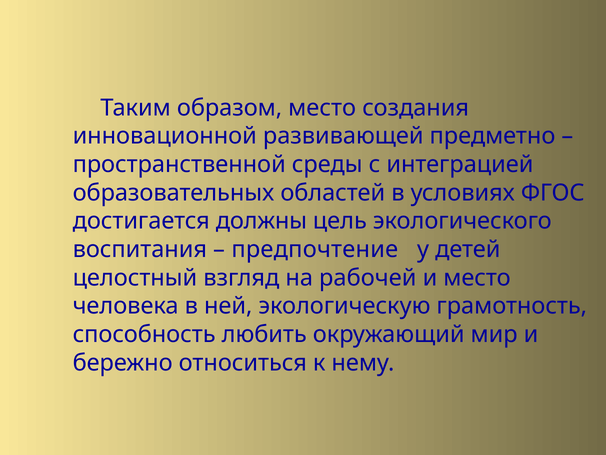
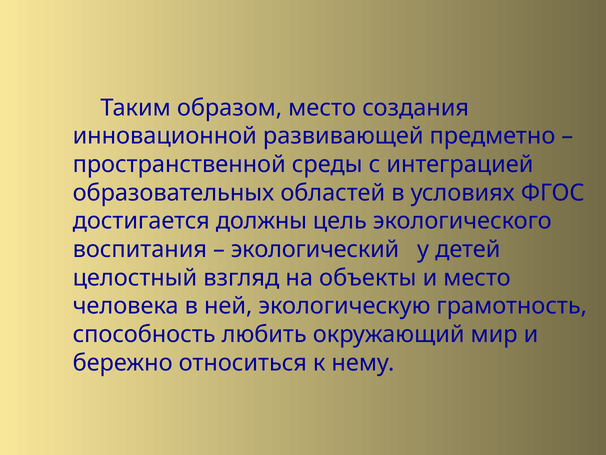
предпочтение: предпочтение -> экологический
рабочей: рабочей -> объекты
